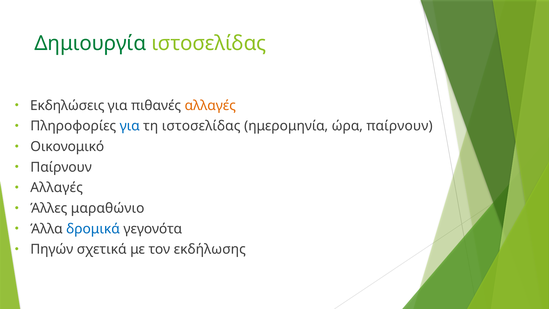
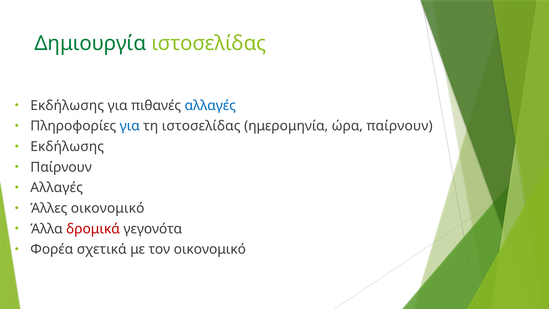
Εκδηλώσεις at (67, 105): Εκδηλώσεις -> Εκδήλωσης
αλλαγές at (210, 105) colour: orange -> blue
Οικονομικό at (67, 147): Οικονομικό -> Εκδήλωσης
Άλλες μαραθώνιο: μαραθώνιο -> οικονομικό
δρομικά colour: blue -> red
Πηγών: Πηγών -> Φορέα
τον εκδήλωσης: εκδήλωσης -> οικονομικό
